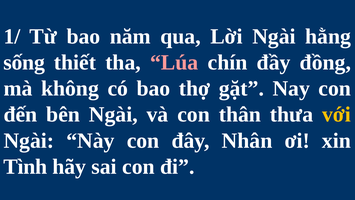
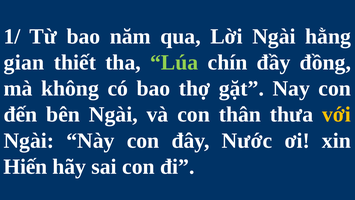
sống: sống -> gian
Lúa colour: pink -> light green
Nhân: Nhân -> Nước
Tình: Tình -> Hiến
